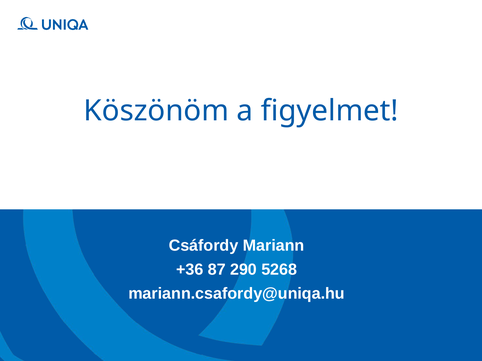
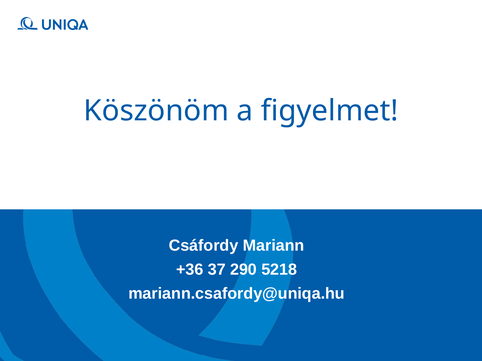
87: 87 -> 37
5268: 5268 -> 5218
